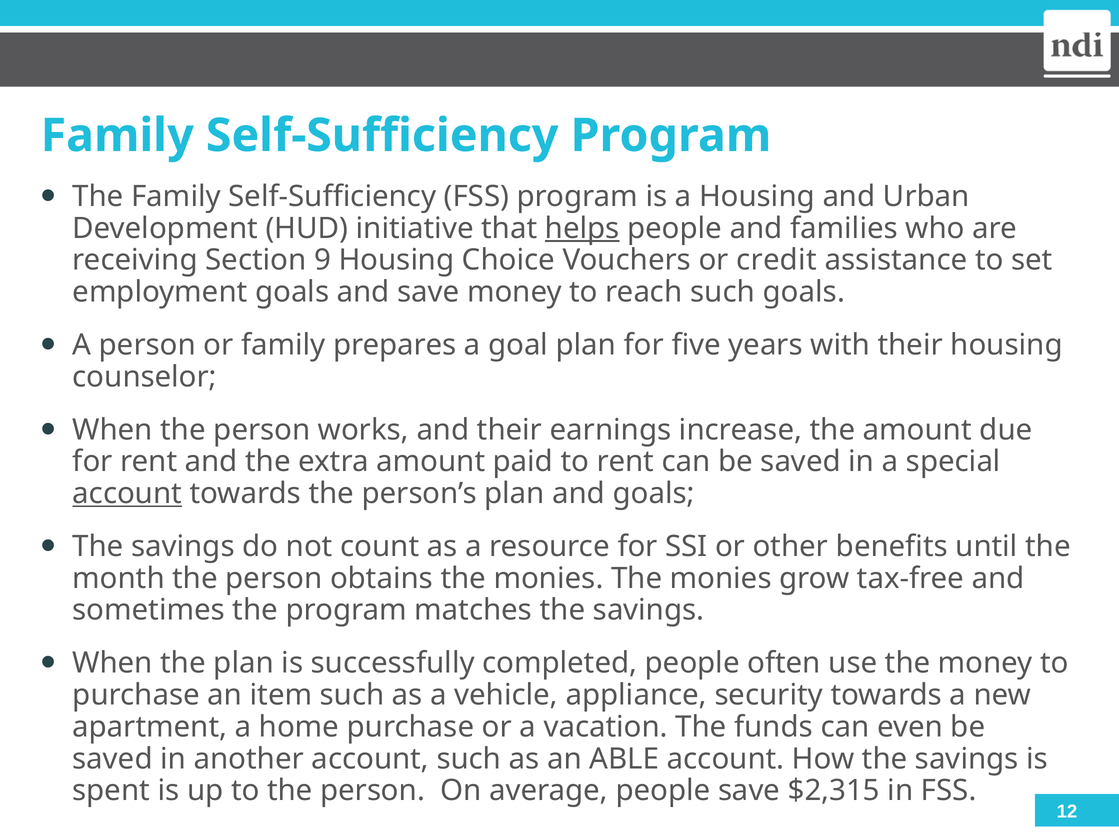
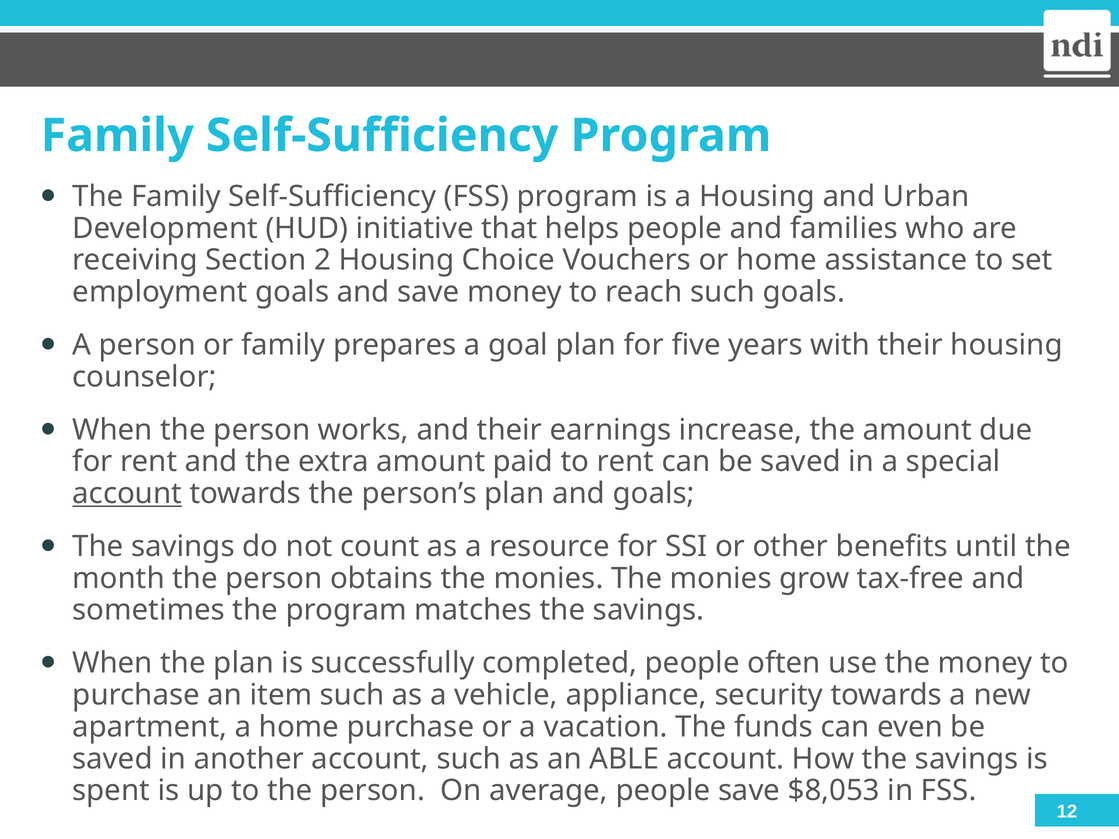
helps underline: present -> none
9: 9 -> 2
or credit: credit -> home
$2,315: $2,315 -> $8,053
